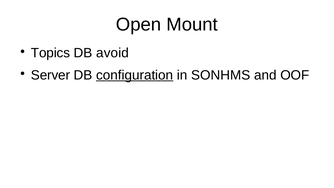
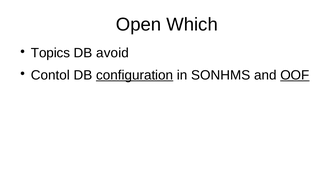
Mount: Mount -> Which
Server: Server -> Contol
OOF underline: none -> present
